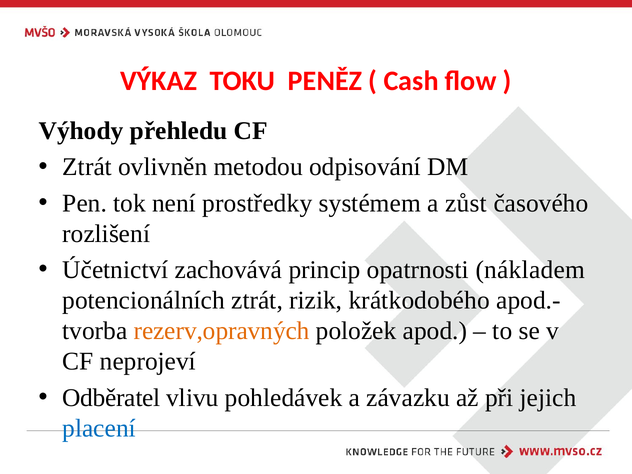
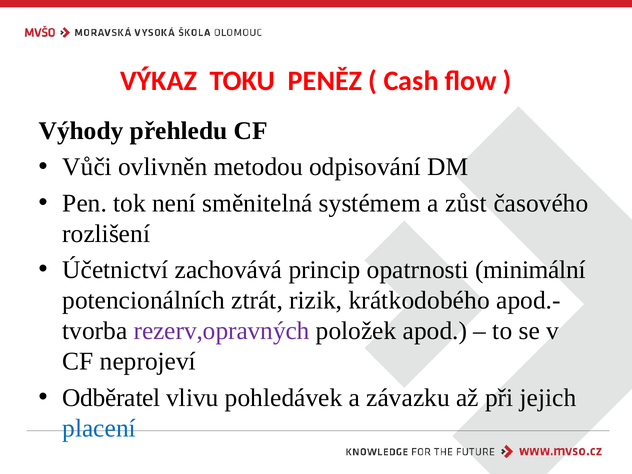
Ztrát at (87, 167): Ztrát -> Vůči
prostředky: prostředky -> směnitelná
nákladem: nákladem -> minimální
rezerv,opravných colour: orange -> purple
